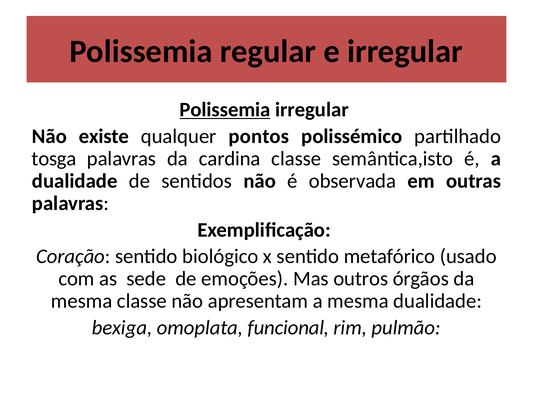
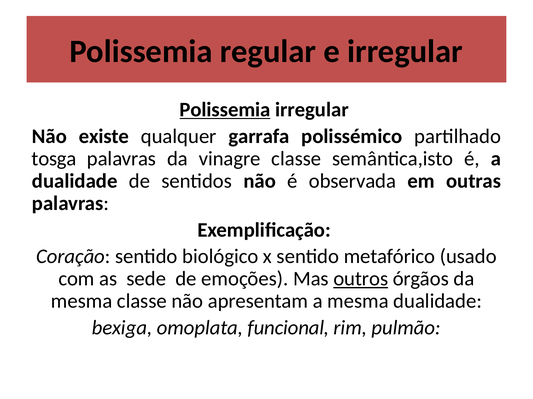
pontos: pontos -> garrafa
cardina: cardina -> vinagre
outros underline: none -> present
